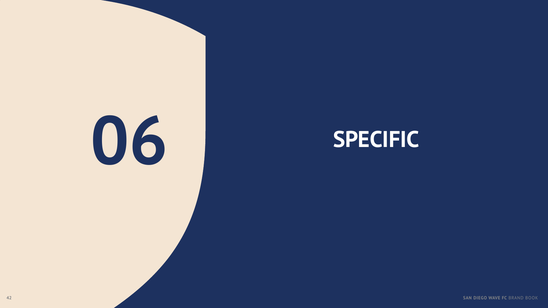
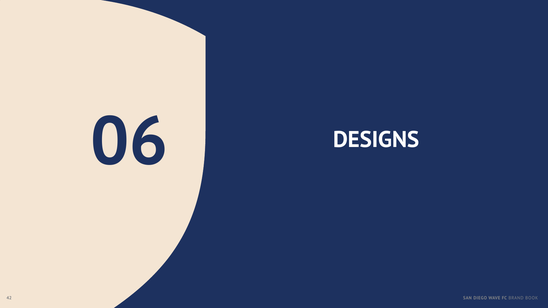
SPECIFIC: SPECIFIC -> DESIGNS
